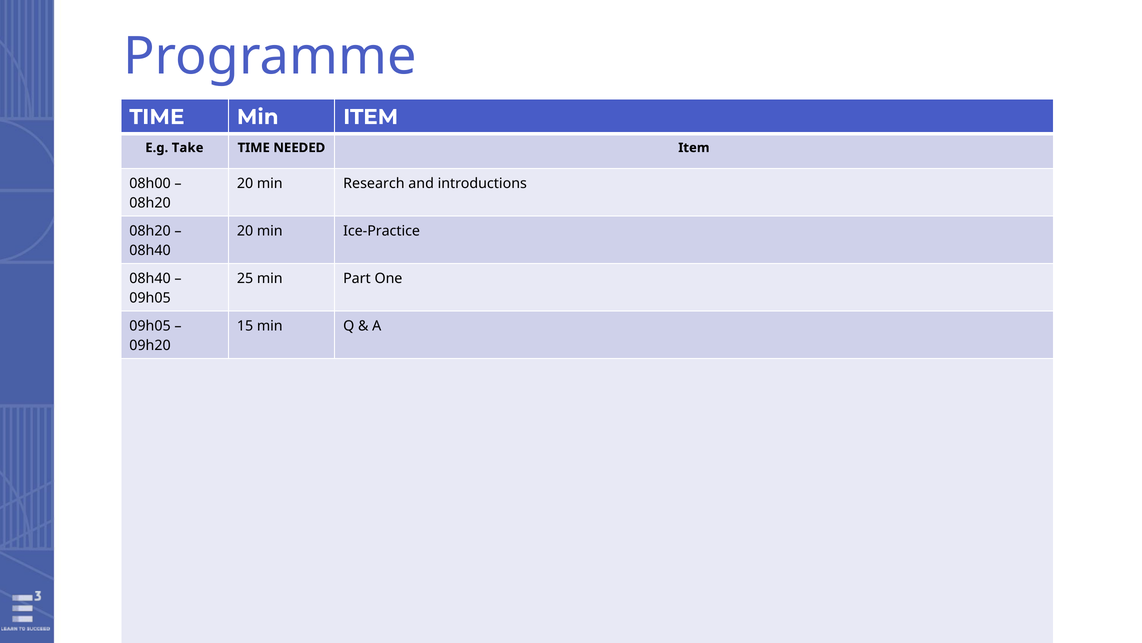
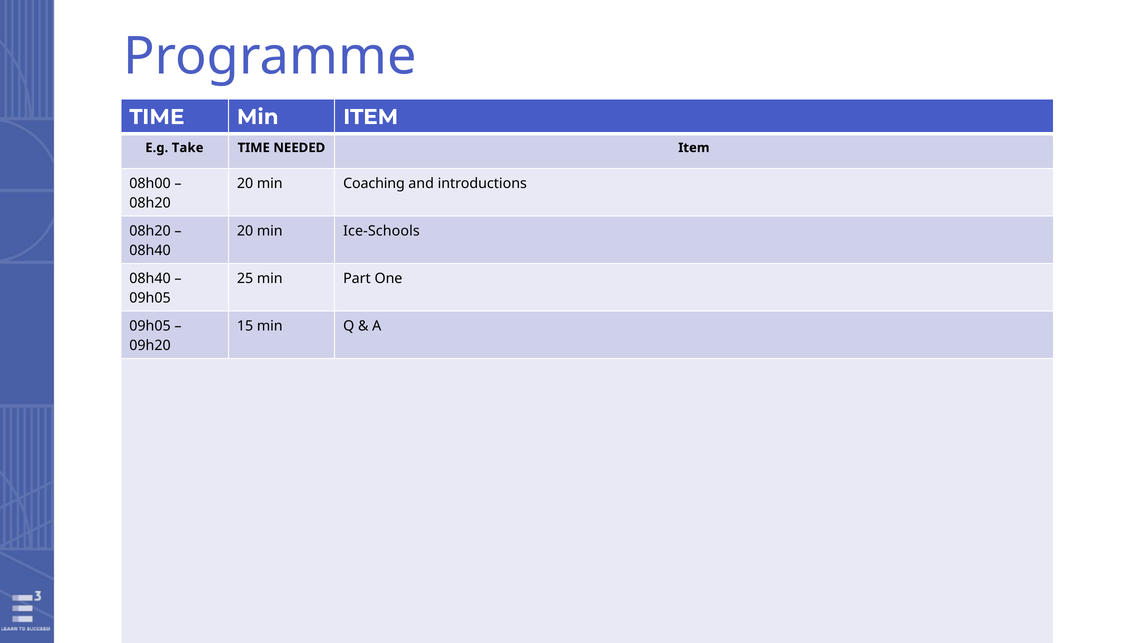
Research: Research -> Coaching
Ice-Practice: Ice-Practice -> Ice-Schools
